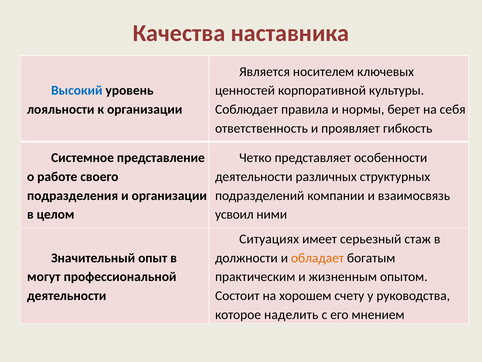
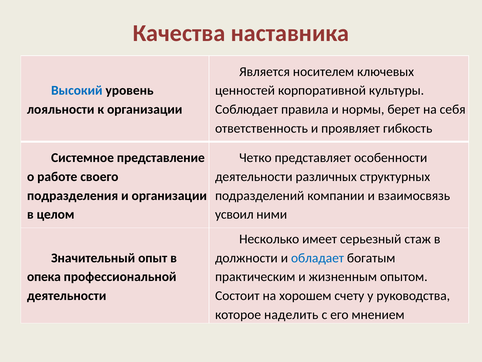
Ситуациях: Ситуациях -> Несколько
обладает colour: orange -> blue
могут: могут -> опека
